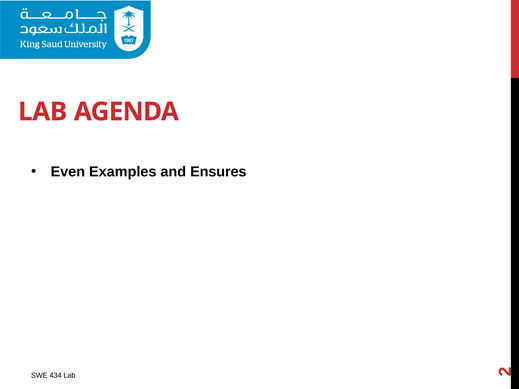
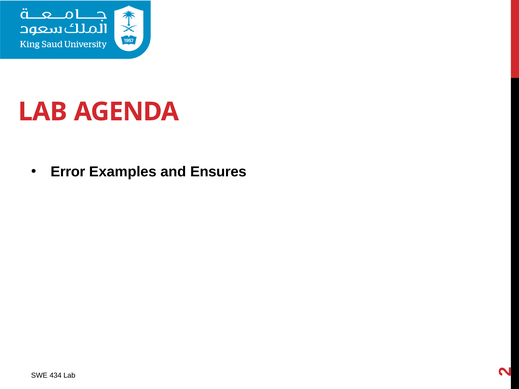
Even: Even -> Error
